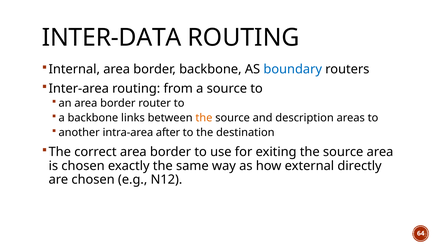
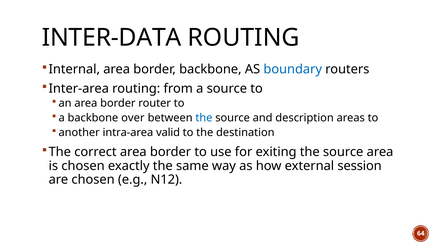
links: links -> over
the at (204, 118) colour: orange -> blue
after: after -> valid
directly: directly -> session
